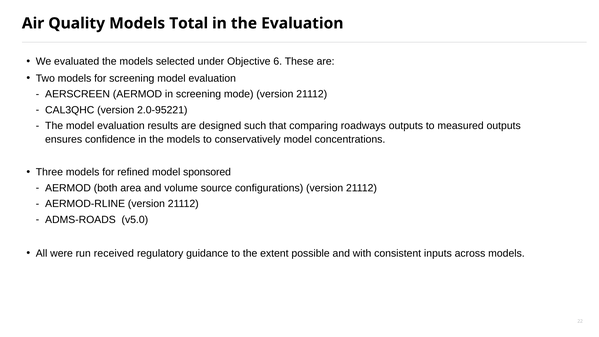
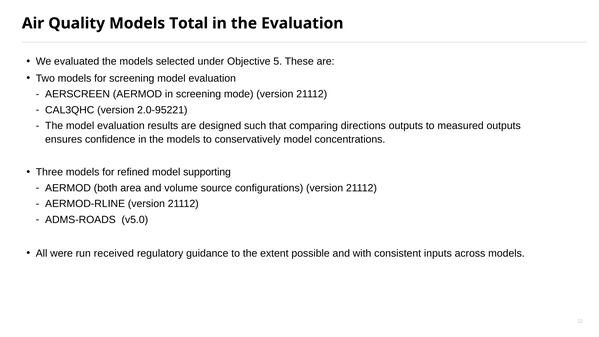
6: 6 -> 5
roadways: roadways -> directions
sponsored: sponsored -> supporting
